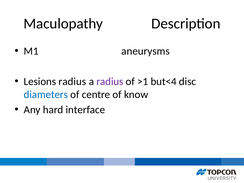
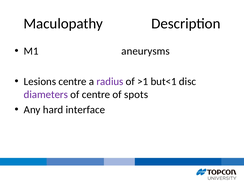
Lesions radius: radius -> centre
but<4: but<4 -> but<1
diameters colour: blue -> purple
know: know -> spots
